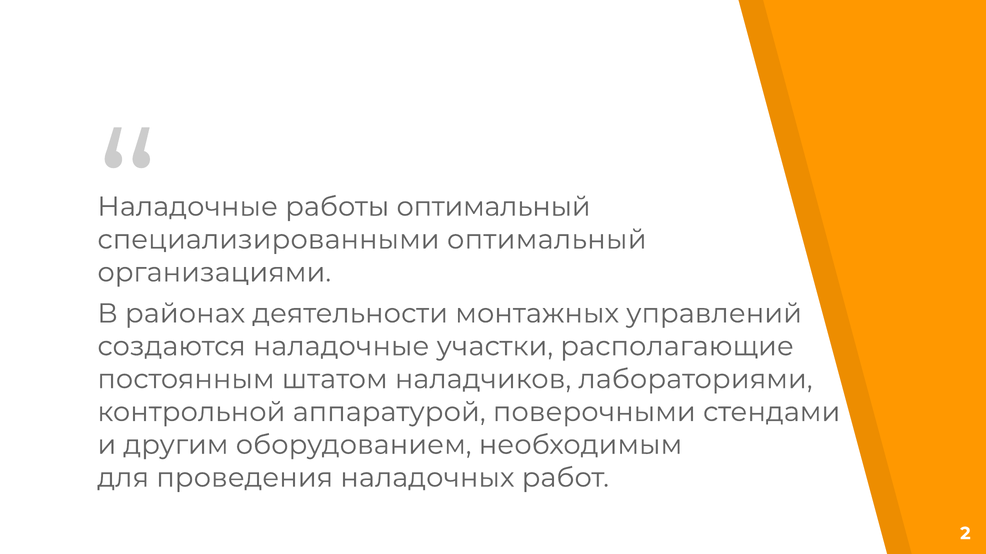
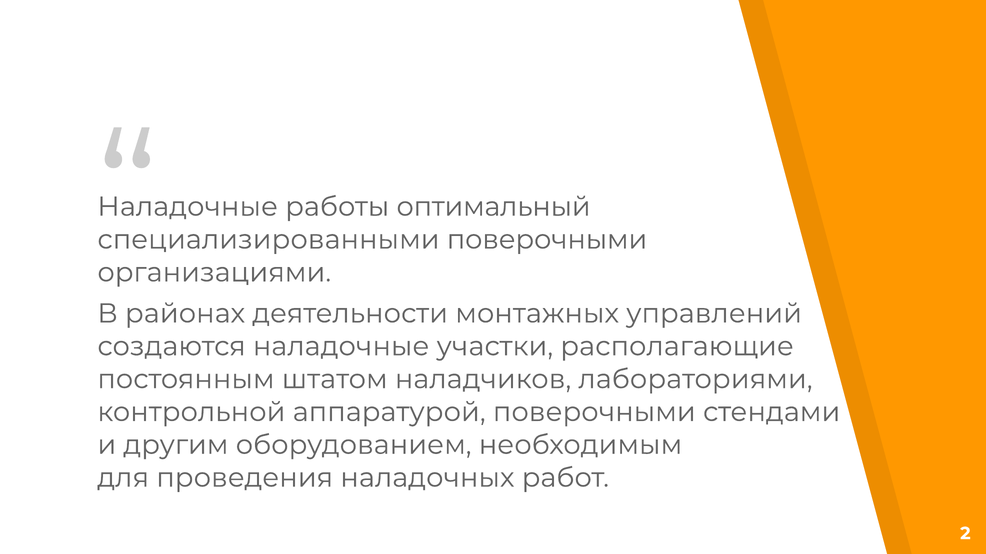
специализированными оптимальный: оптимальный -> поверочными
